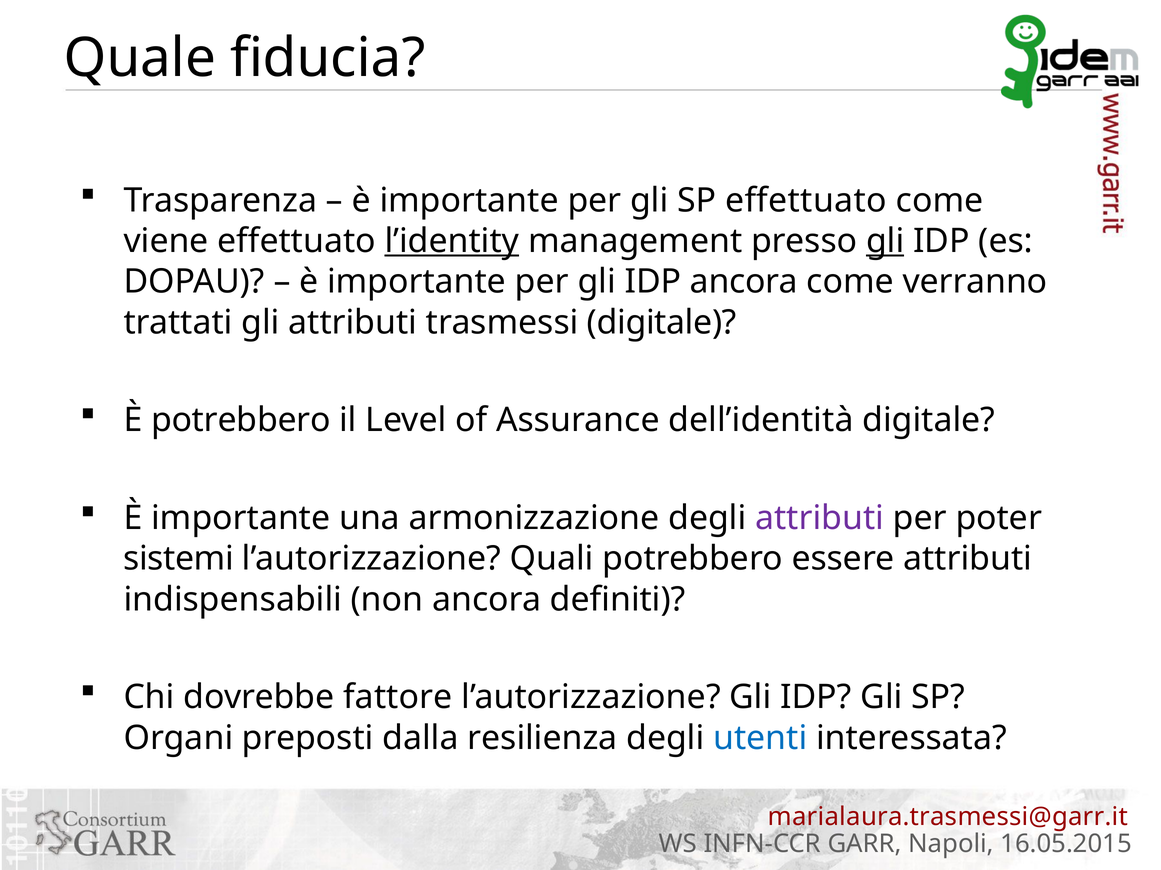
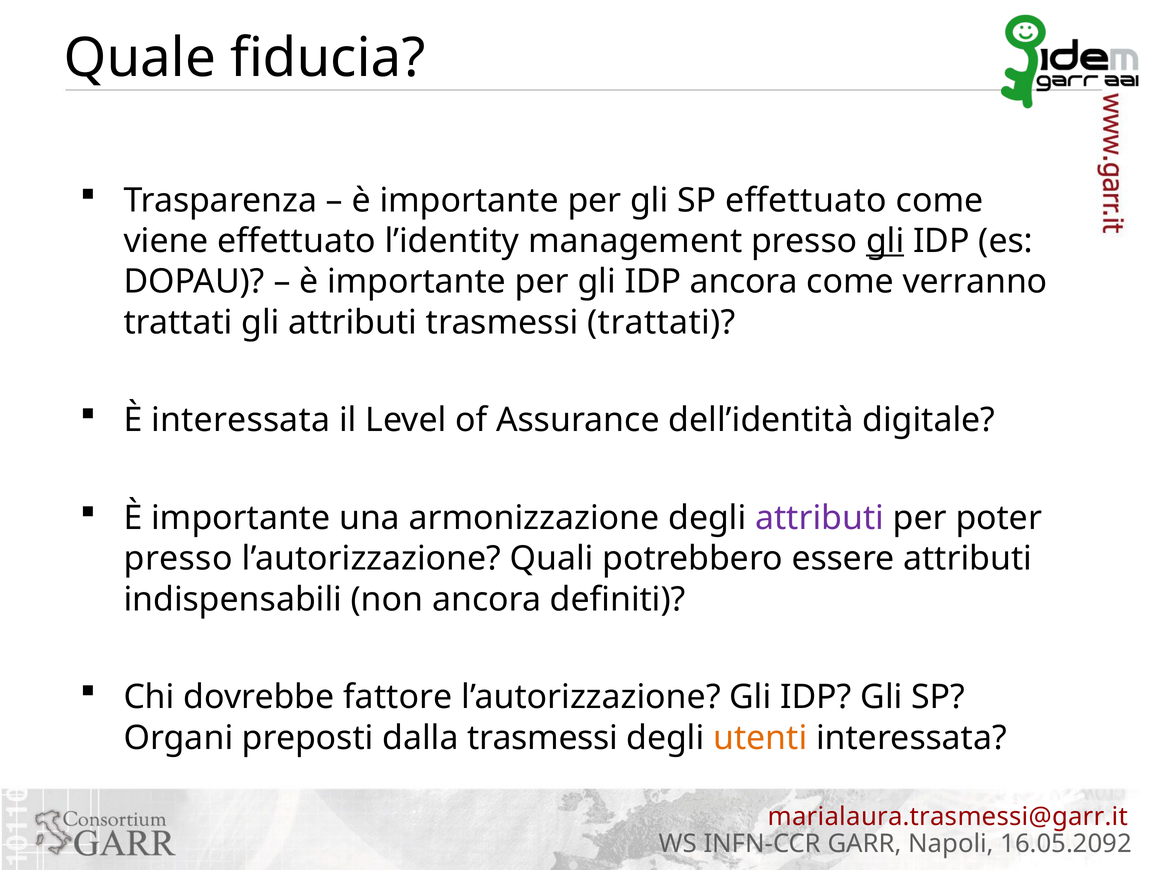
l’identity underline: present -> none
trasmessi digitale: digitale -> trattati
È potrebbero: potrebbero -> interessata
sistemi at (179, 559): sistemi -> presso
dalla resilienza: resilienza -> trasmessi
utenti colour: blue -> orange
16.05.2015: 16.05.2015 -> 16.05.2092
